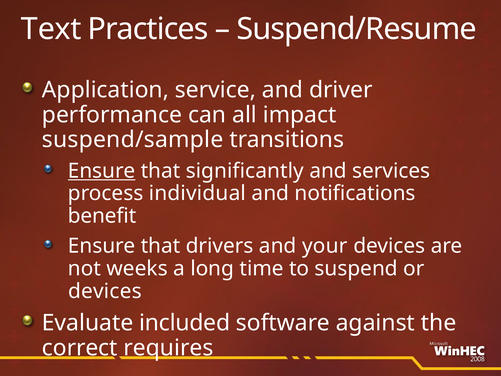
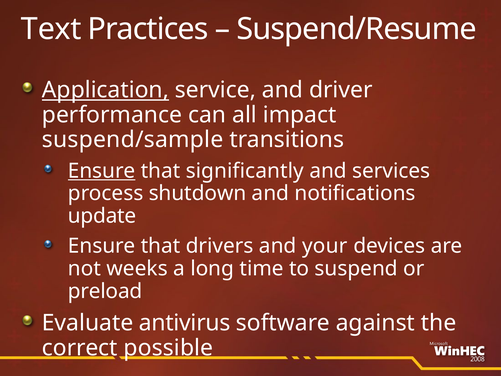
Application underline: none -> present
individual: individual -> shutdown
benefit: benefit -> update
devices at (105, 291): devices -> preload
included: included -> antivirus
requires: requires -> possible
